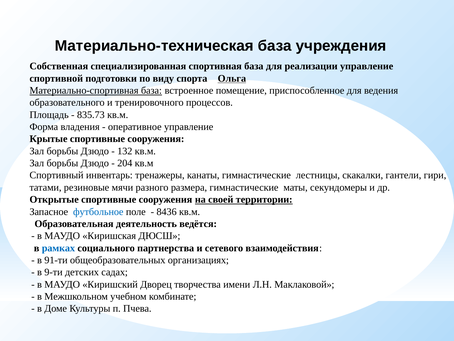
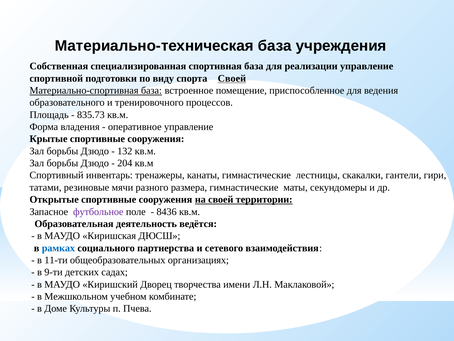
спорта Ольга: Ольга -> Своей
футбольное colour: blue -> purple
91-ти: 91-ти -> 11-ти
